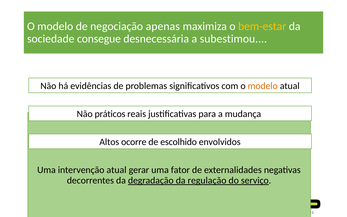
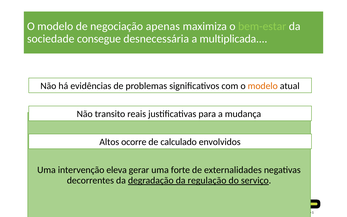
bem-estar colour: yellow -> light green
subestimou: subestimou -> multiplicada
práticos: práticos -> transito
escolhido: escolhido -> calculado
intervenção atual: atual -> eleva
fator: fator -> forte
